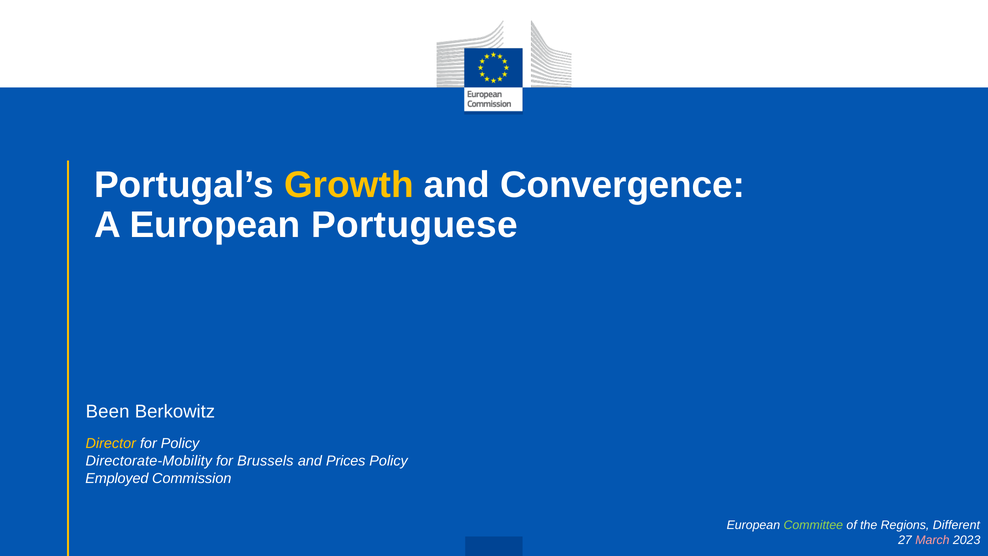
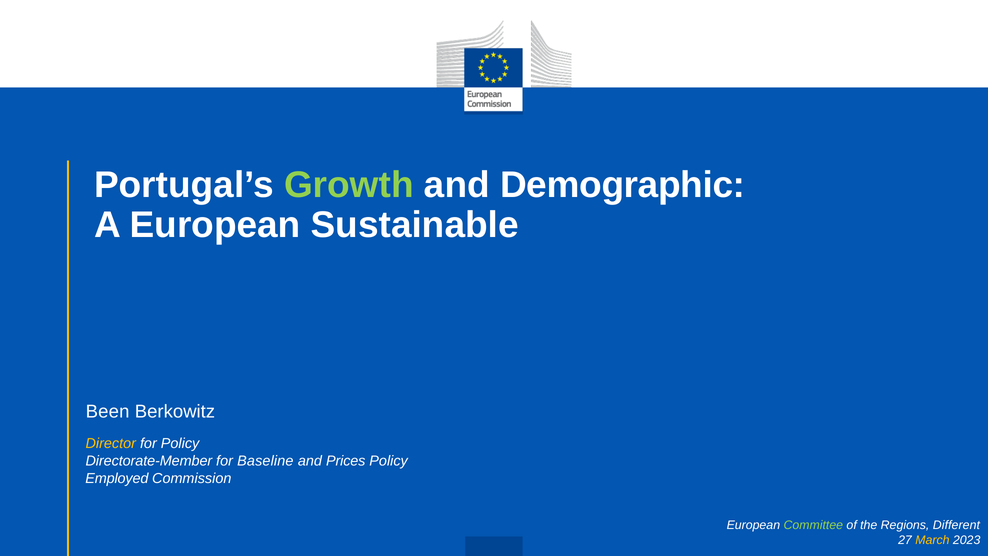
Growth colour: yellow -> light green
Convergence: Convergence -> Demographic
Portuguese: Portuguese -> Sustainable
Directorate-Mobility: Directorate-Mobility -> Directorate-Member
Brussels: Brussels -> Baseline
March colour: pink -> yellow
